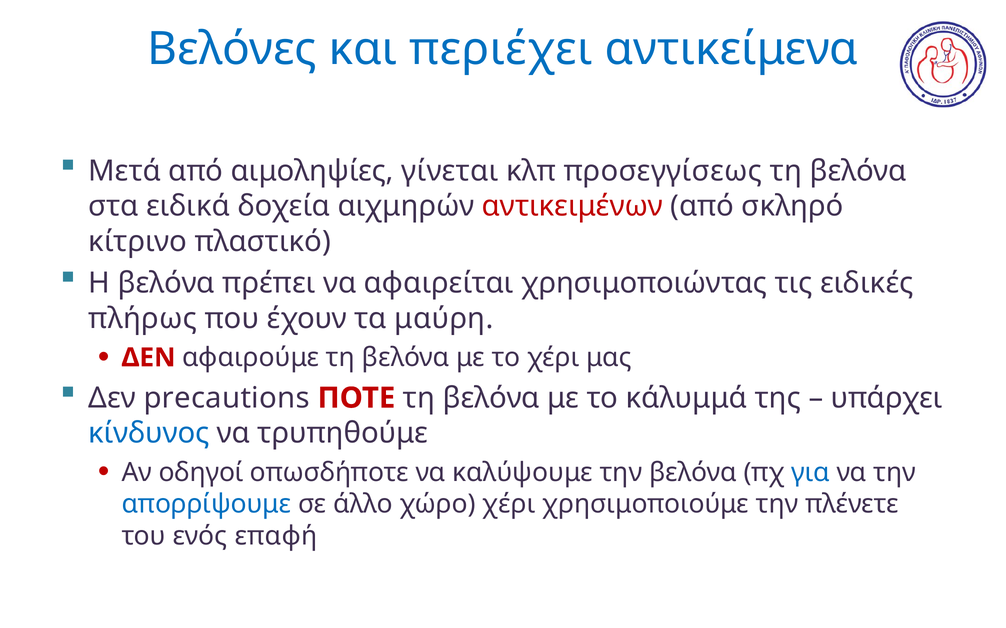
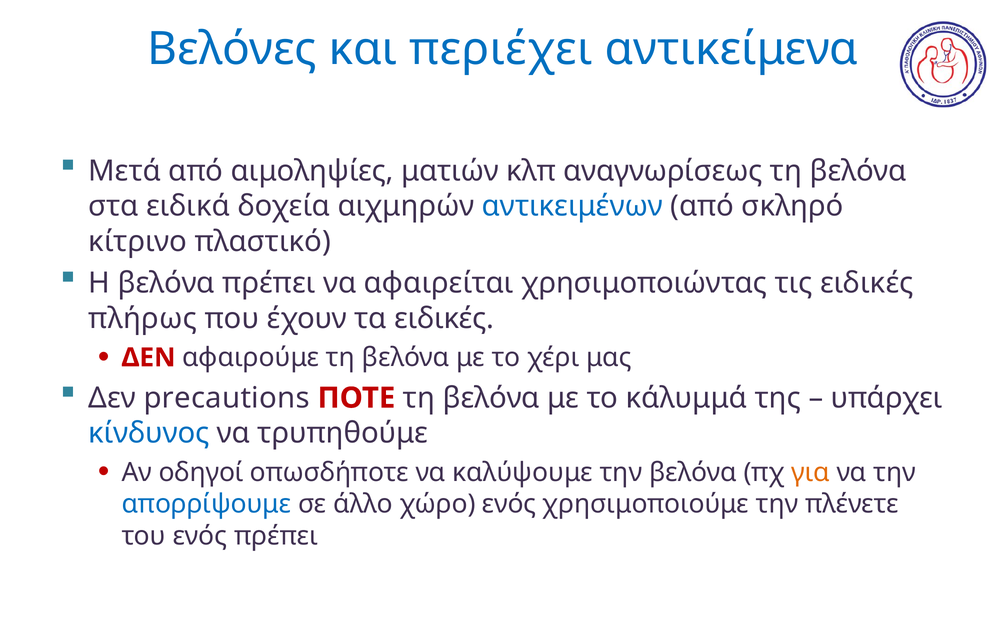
γίνεται: γίνεται -> ματιών
προσεγγίσεως: προσεγγίσεως -> αναγνωρίσεως
αντικειμένων colour: red -> blue
τα μαύρη: μαύρη -> ειδικές
για colour: blue -> orange
χώρο χέρι: χέρι -> ενός
ενός επαφή: επαφή -> πρέπει
